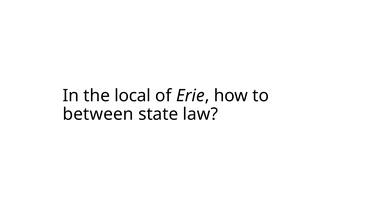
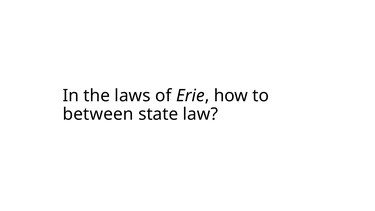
local: local -> laws
